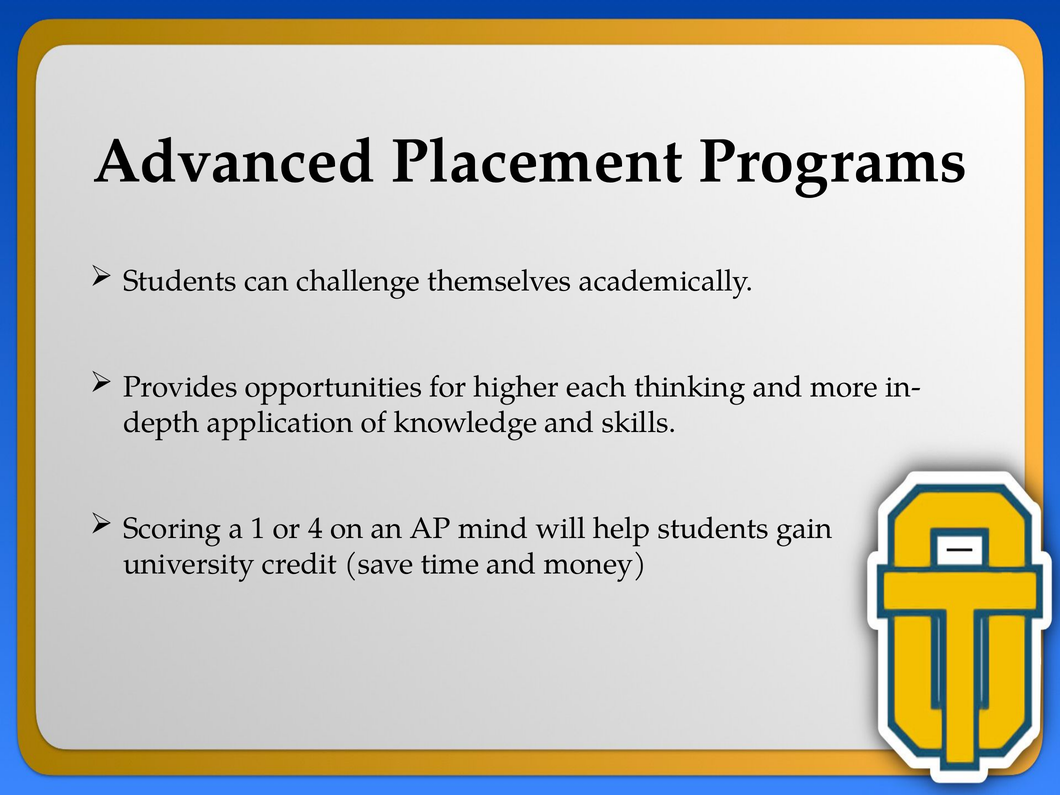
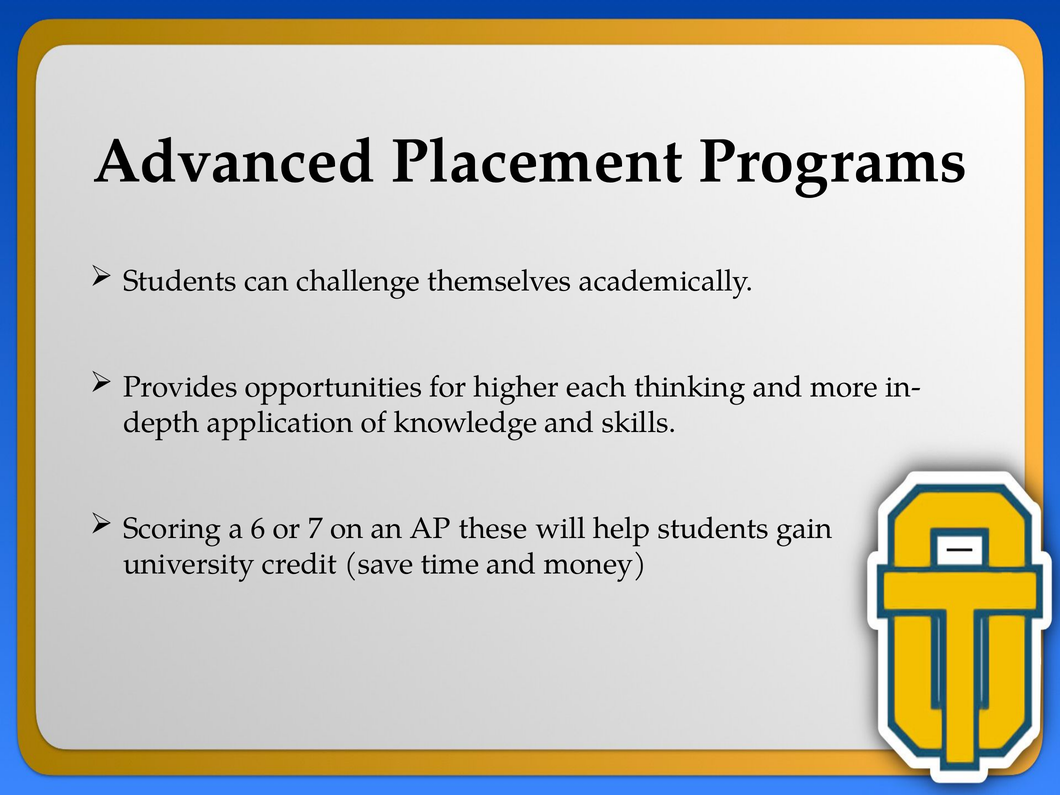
1: 1 -> 6
4: 4 -> 7
mind: mind -> these
